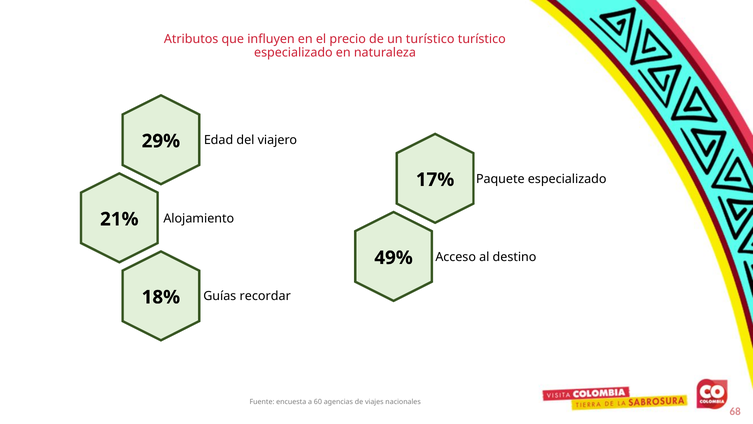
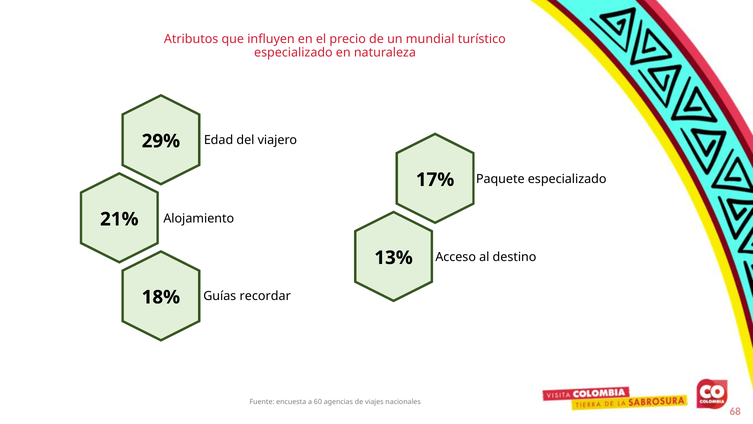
un turístico: turístico -> mundial
49%: 49% -> 13%
